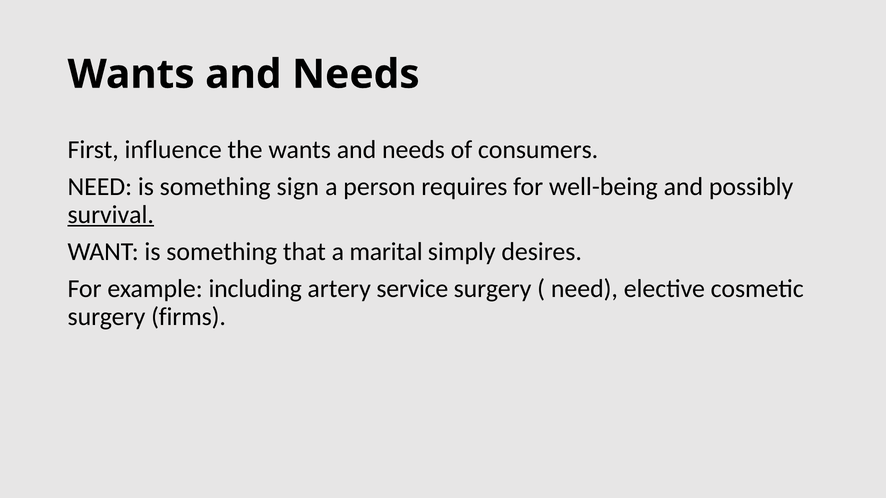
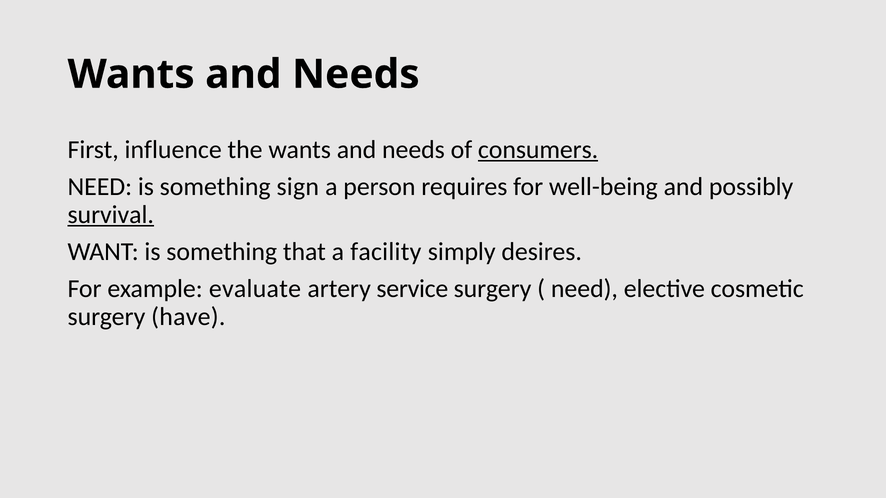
consumers underline: none -> present
marital: marital -> facility
including: including -> evaluate
firms: firms -> have
